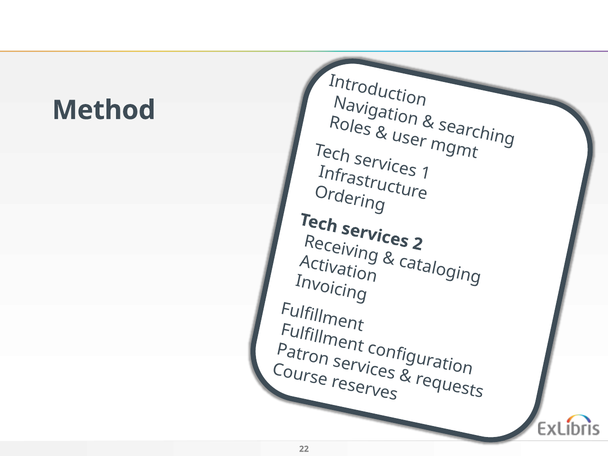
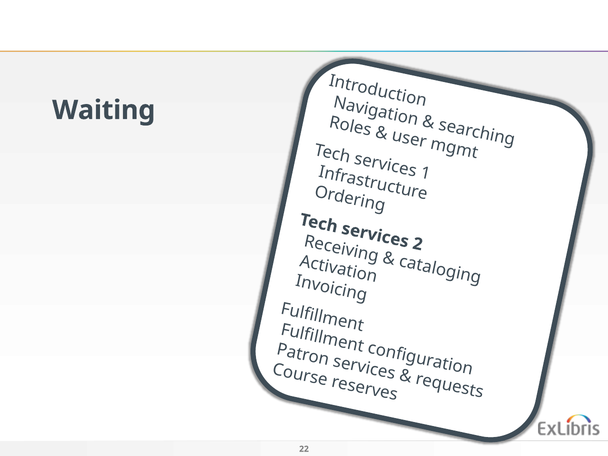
Method: Method -> Waiting
